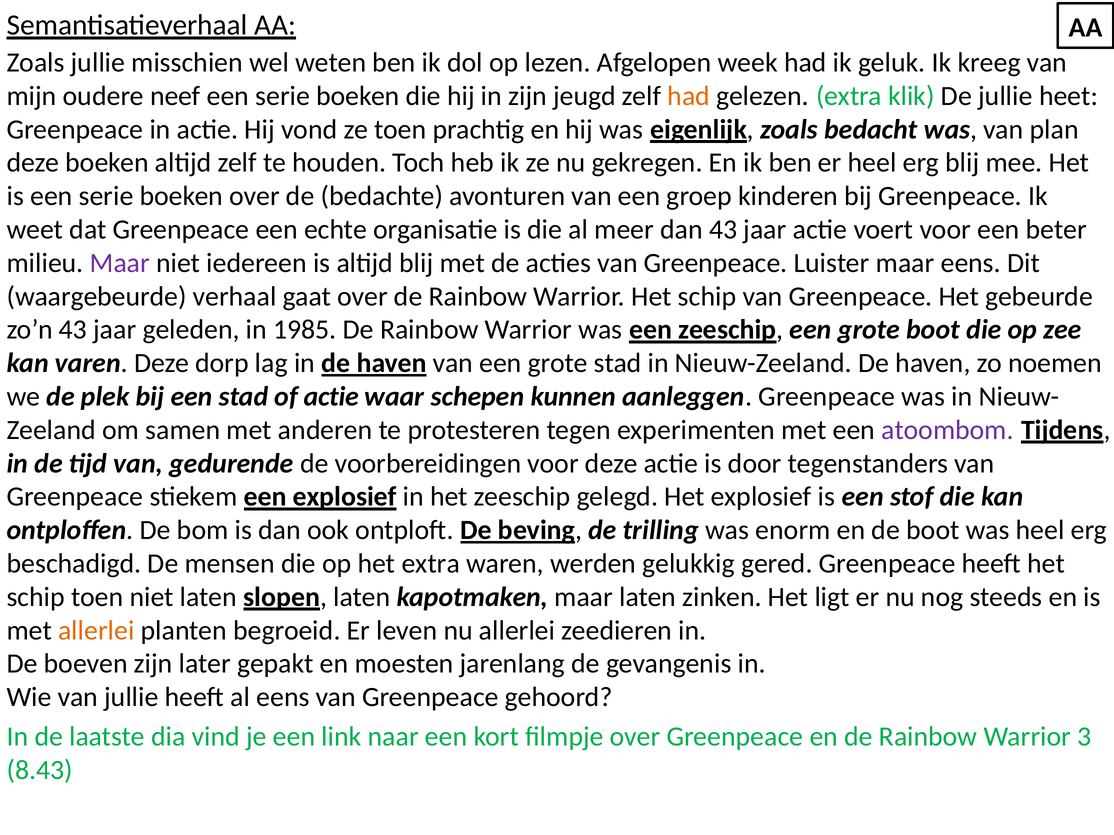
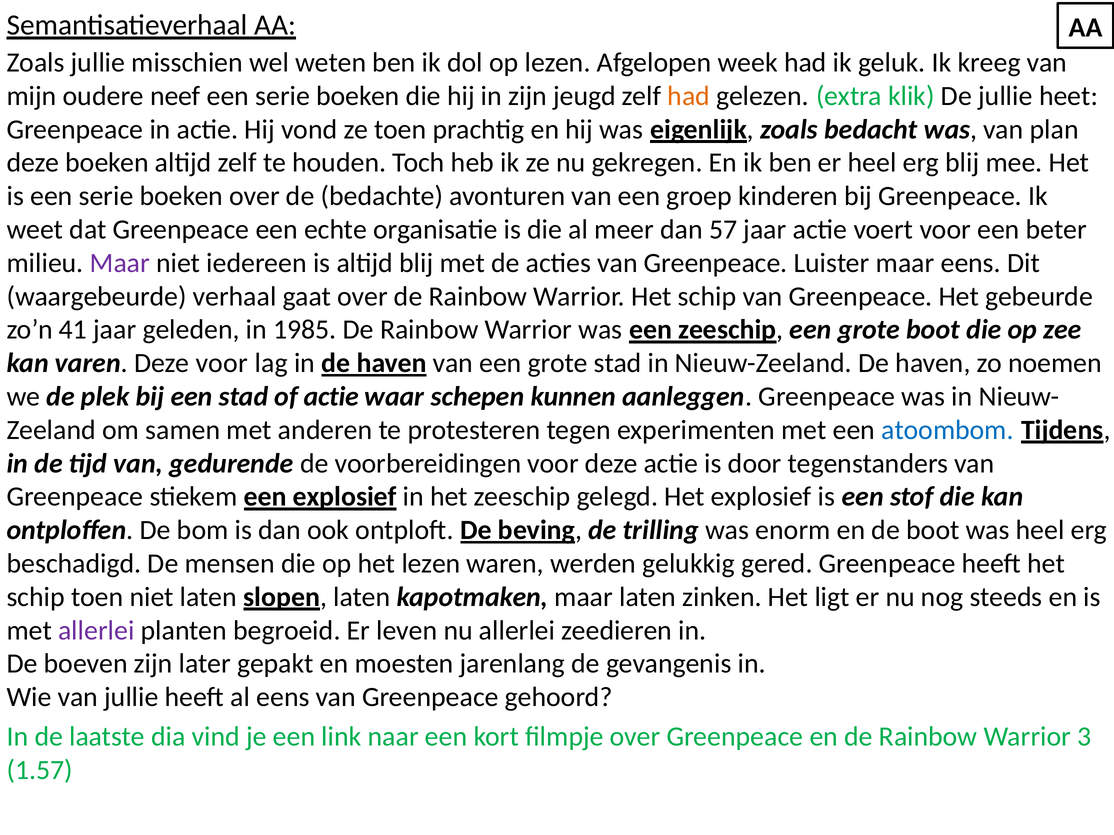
dan 43: 43 -> 57
zo’n 43: 43 -> 41
Deze dorp: dorp -> voor
atoombom colour: purple -> blue
het extra: extra -> lezen
allerlei at (96, 631) colour: orange -> purple
8.43: 8.43 -> 1.57
